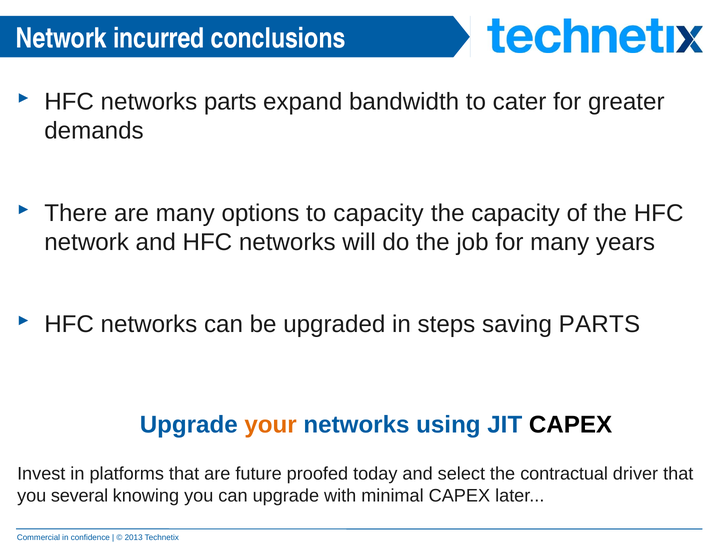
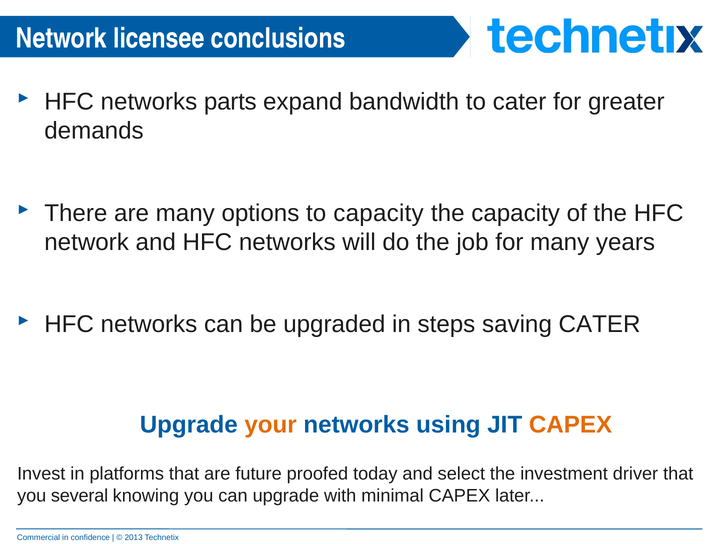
incurred: incurred -> licensee
saving PARTS: PARTS -> CATER
CAPEX at (571, 425) colour: black -> orange
contractual: contractual -> investment
